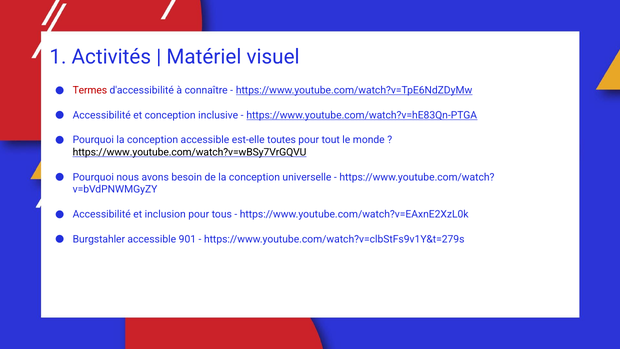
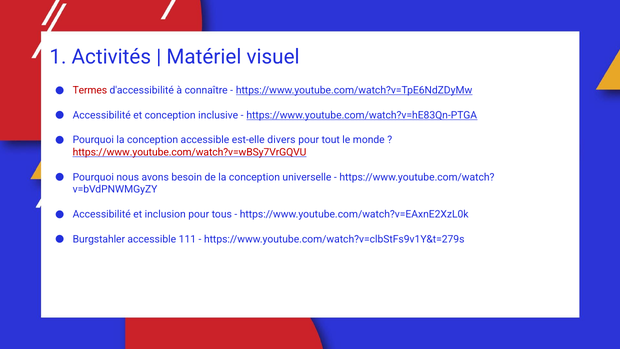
toutes: toutes -> divers
https://www.youtube.com/watch?v=wBSy7VrGQVU colour: black -> red
901: 901 -> 111
